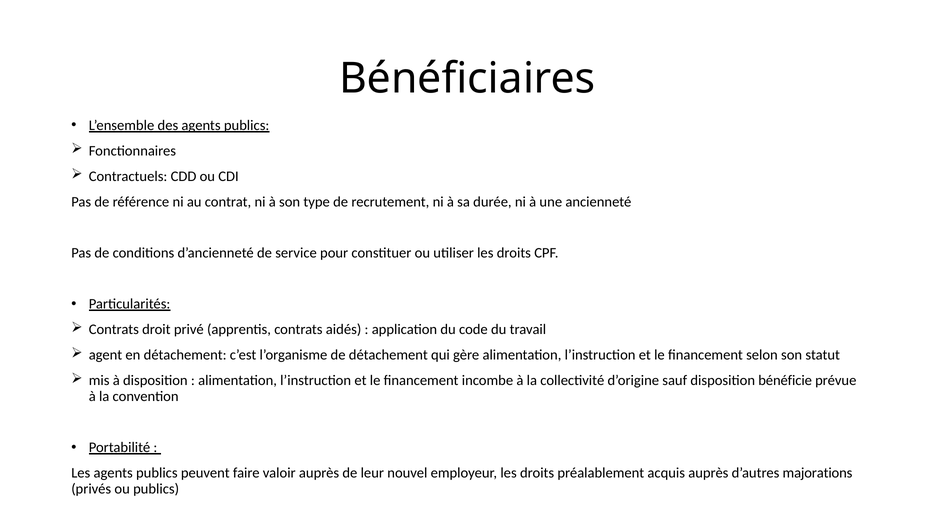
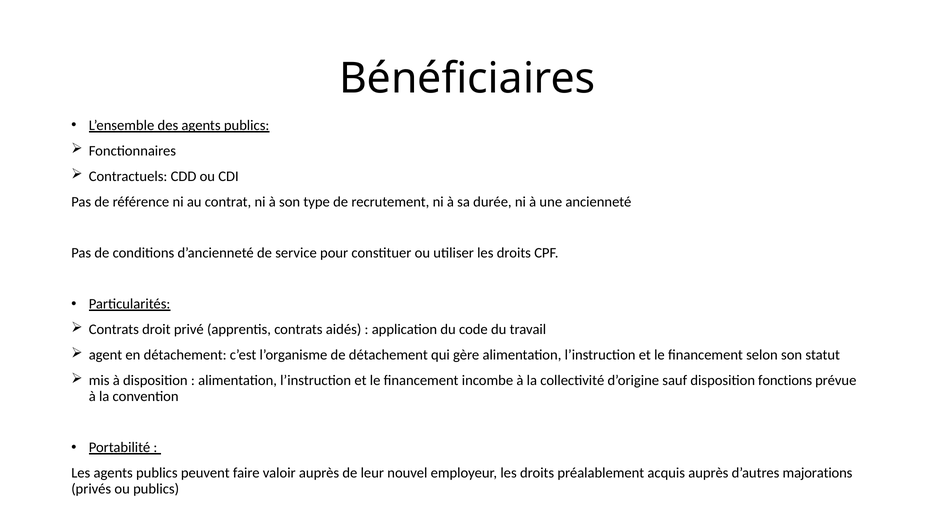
bénéficie: bénéficie -> fonctions
